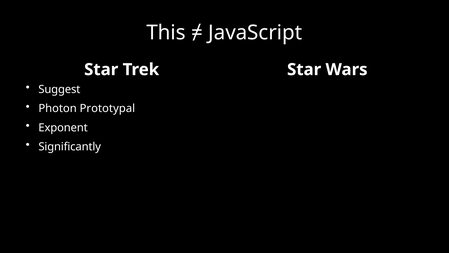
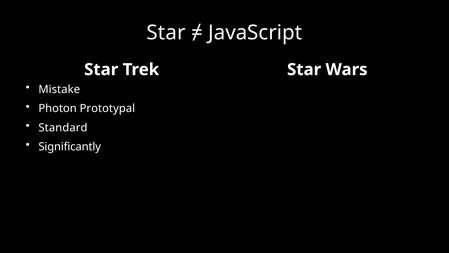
This at (166, 33): This -> Star
Suggest: Suggest -> Mistake
Exponent: Exponent -> Standard
